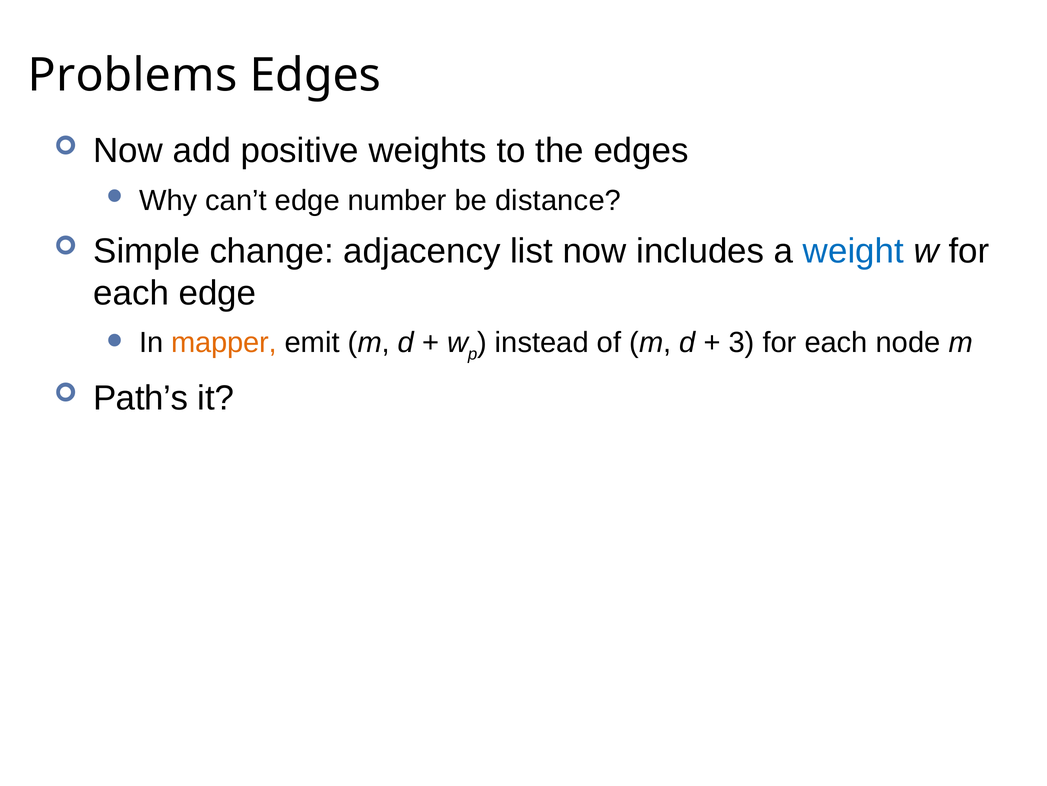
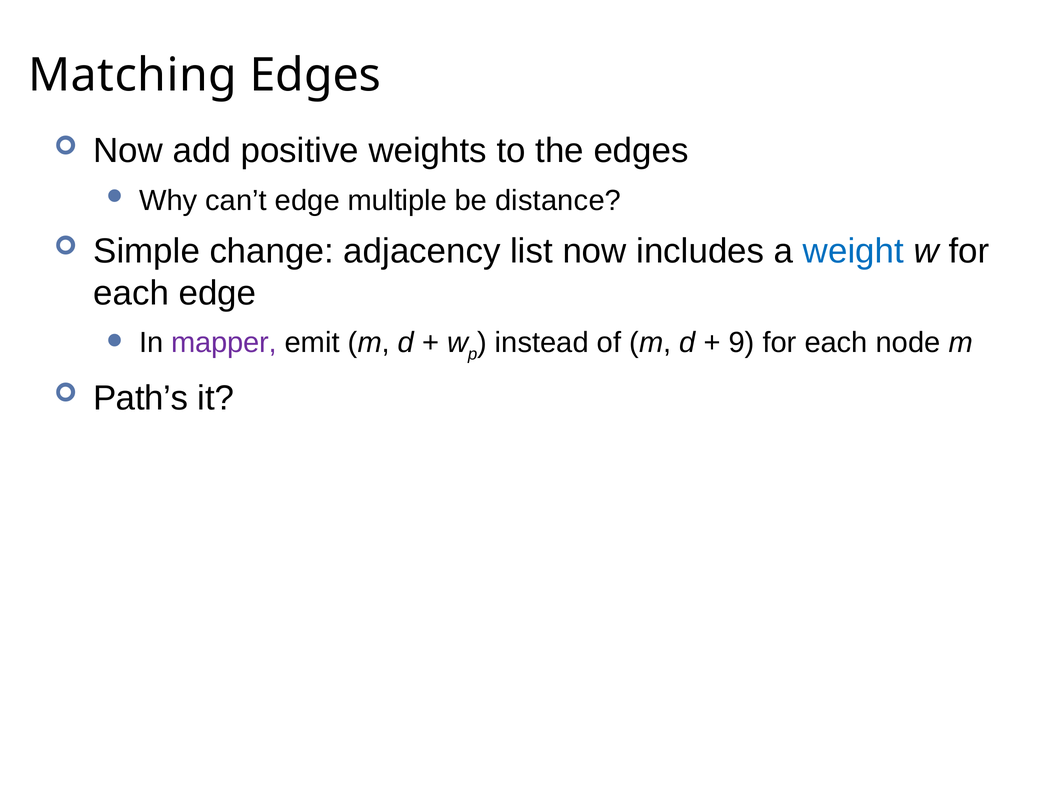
Problems: Problems -> Matching
number: number -> multiple
mapper colour: orange -> purple
3: 3 -> 9
